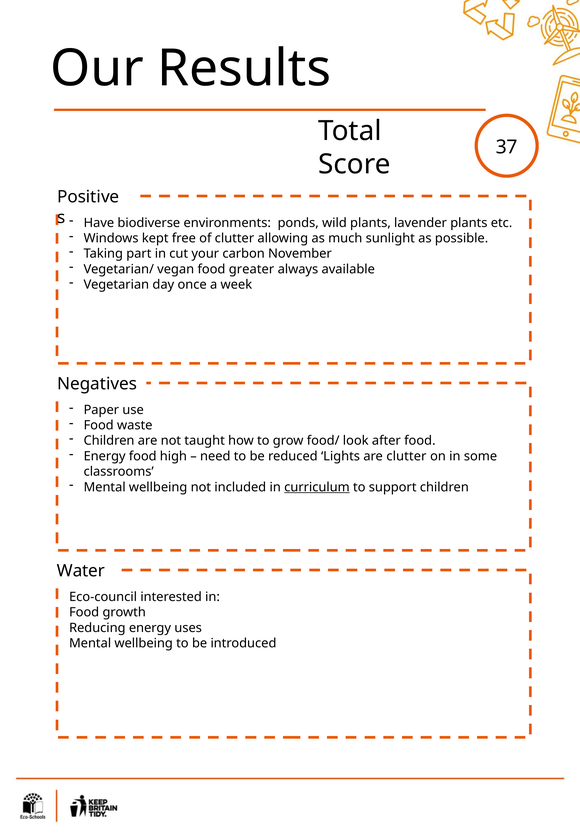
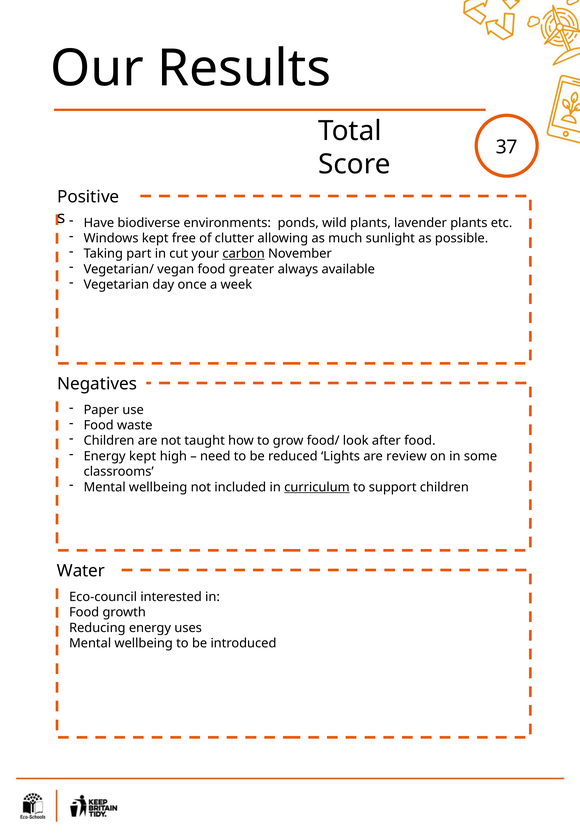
carbon underline: none -> present
Energy food: food -> kept
are clutter: clutter -> review
